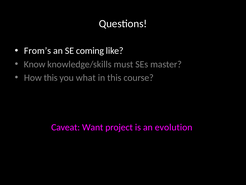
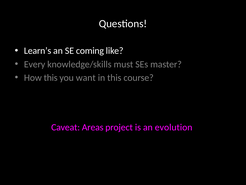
From’s: From’s -> Learn’s
Know: Know -> Every
what: what -> want
Want: Want -> Areas
